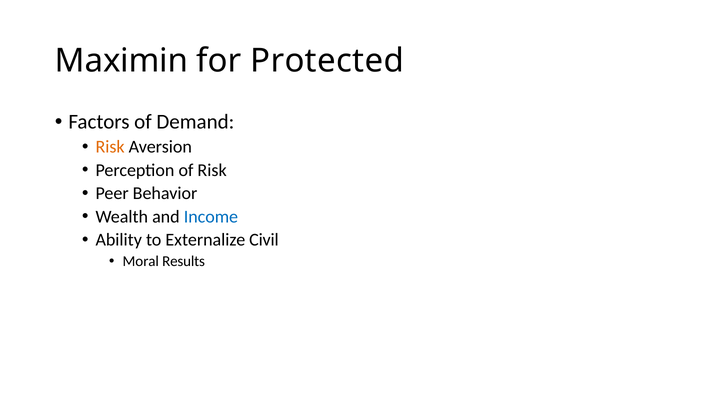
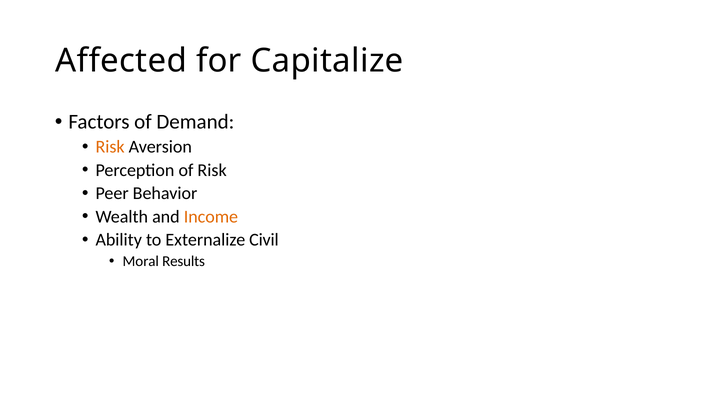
Maximin: Maximin -> Affected
Protected: Protected -> Capitalize
Income colour: blue -> orange
